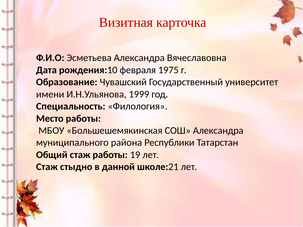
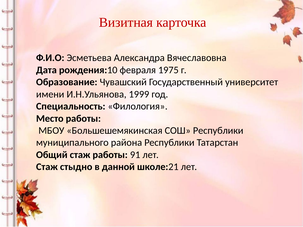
СОШ Александра: Александра -> Республики
19: 19 -> 91
